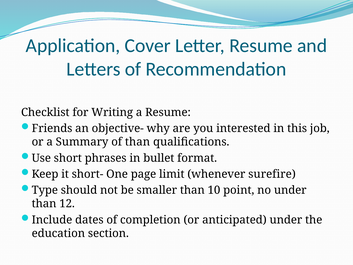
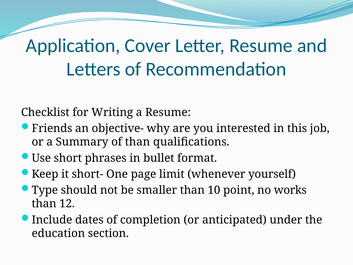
surefire: surefire -> yourself
no under: under -> works
